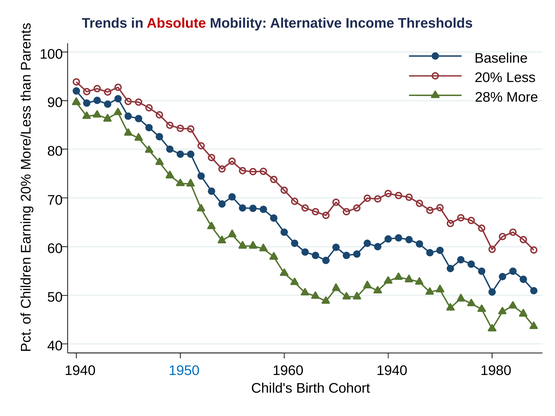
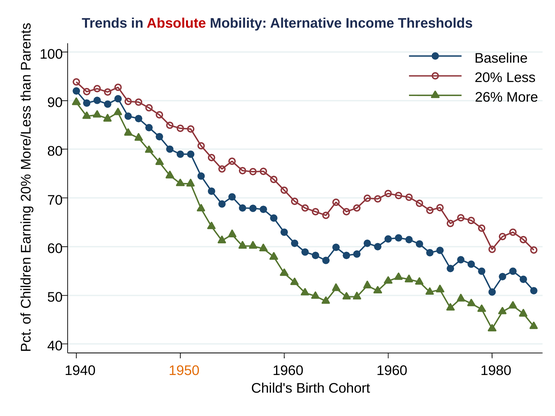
28%: 28% -> 26%
1950 colour: blue -> orange
1960 1940: 1940 -> 1960
